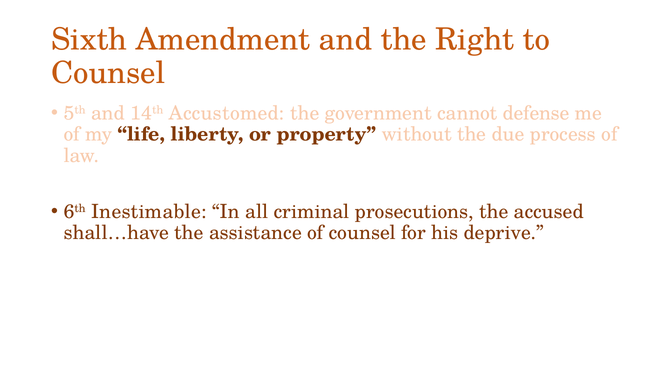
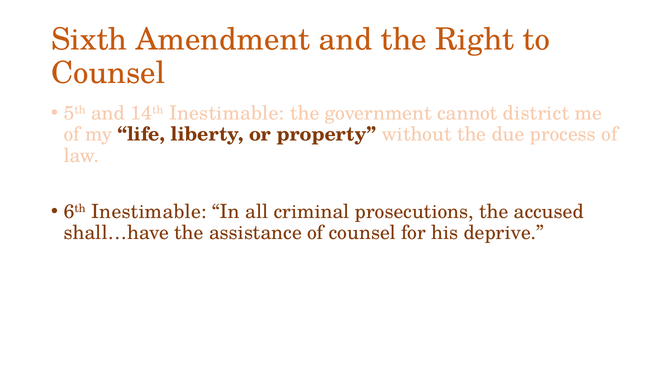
14th Accustomed: Accustomed -> Inestimable
defense: defense -> district
